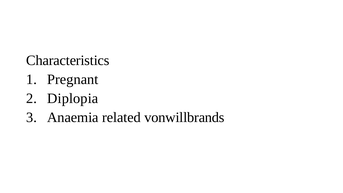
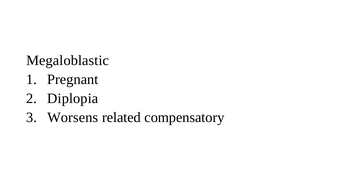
Characteristics: Characteristics -> Megaloblastic
Anaemia: Anaemia -> Worsens
vonwillbrands: vonwillbrands -> compensatory
